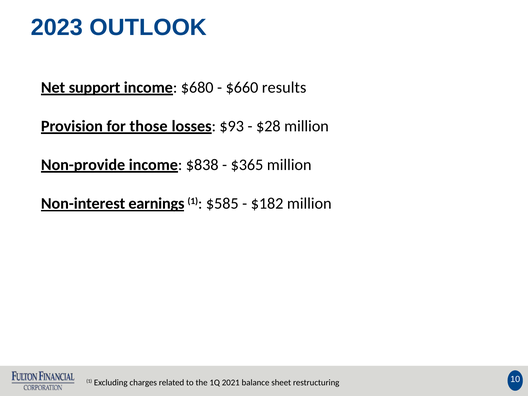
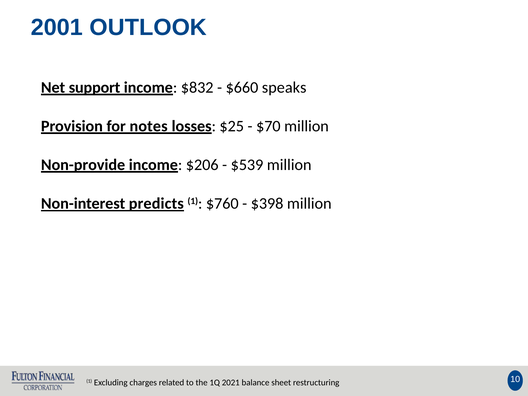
2023: 2023 -> 2001
$680: $680 -> $832
results: results -> speaks
those: those -> notes
$93: $93 -> $25
$28: $28 -> $70
$838: $838 -> $206
$365: $365 -> $539
earnings: earnings -> predicts
$585: $585 -> $760
$182: $182 -> $398
